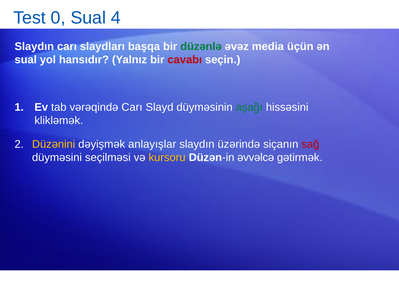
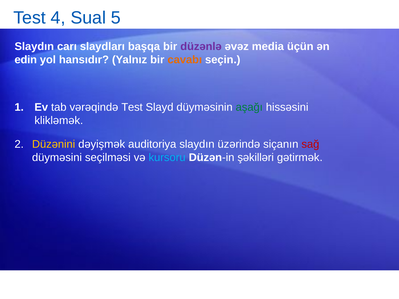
0: 0 -> 4
4: 4 -> 5
düzənlə colour: green -> purple
sual at (26, 60): sual -> edin
cavabı colour: red -> orange
vərəqində Carı: Carı -> Test
anlayışlar: anlayışlar -> auditoriya
kursoru colour: yellow -> light blue
əvvəlcə: əvvəlcə -> şəkilləri
